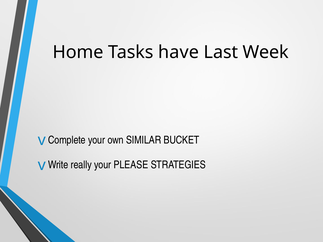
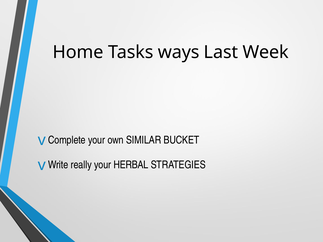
have: have -> ways
PLEASE: PLEASE -> HERBAL
